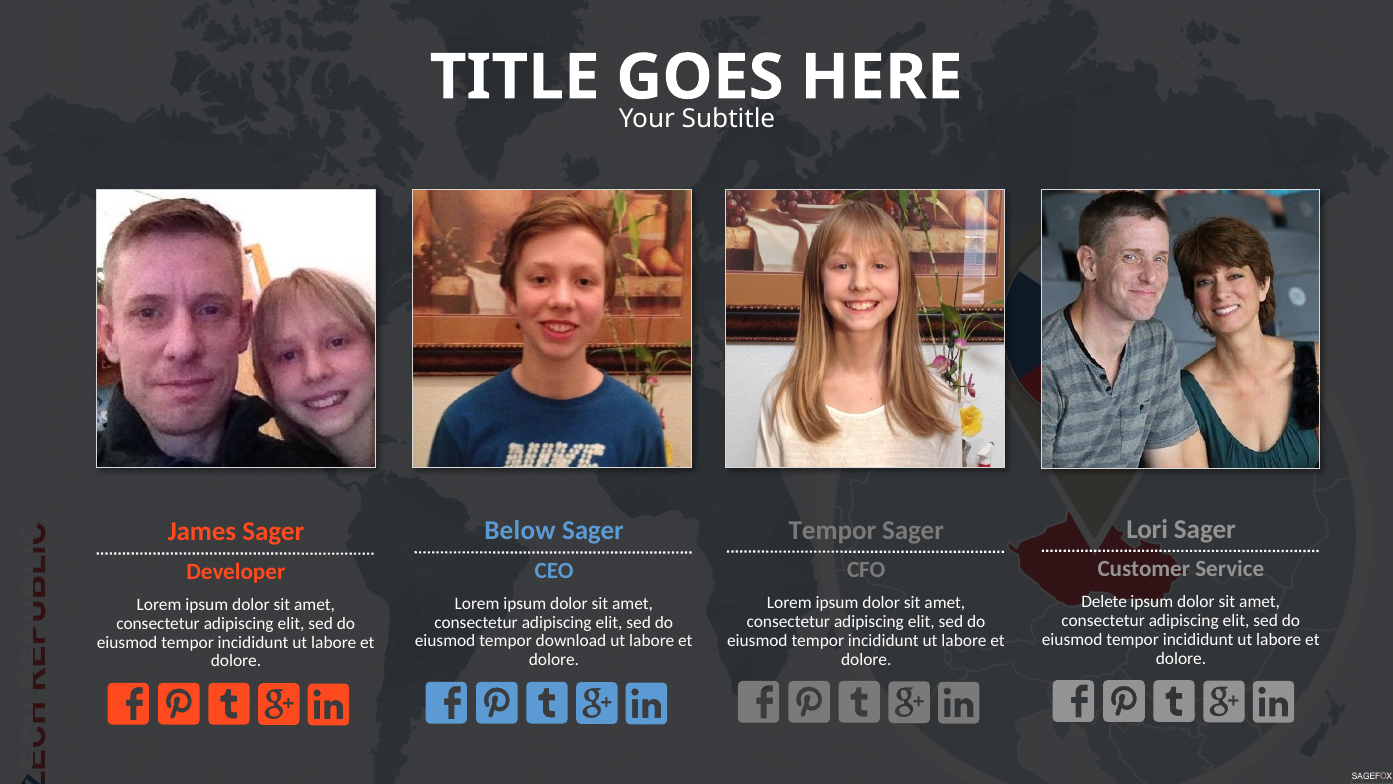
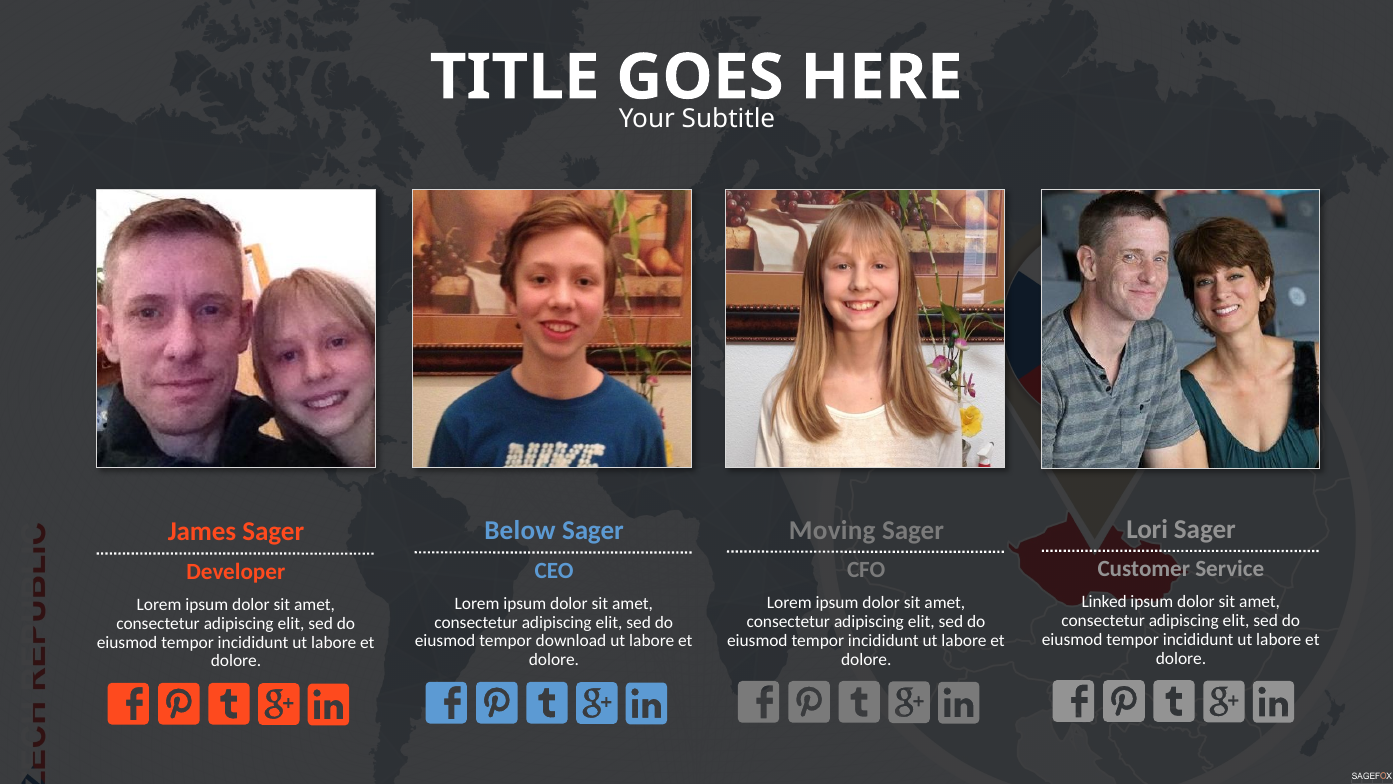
Tempor at (832, 530): Tempor -> Moving
Delete: Delete -> Linked
